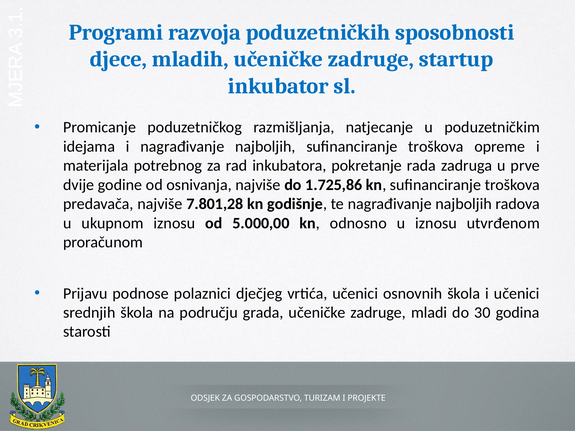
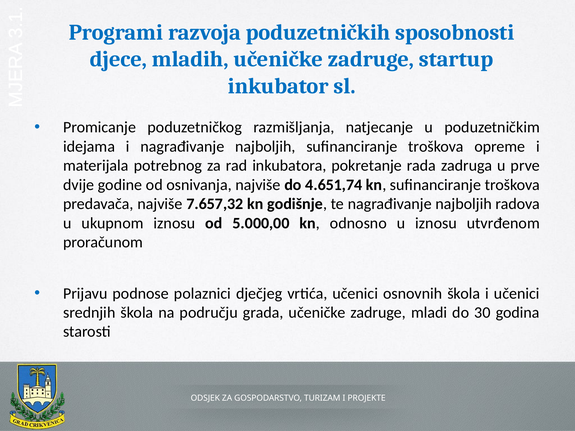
1.725,86: 1.725,86 -> 4.651,74
7.801,28: 7.801,28 -> 7.657,32
